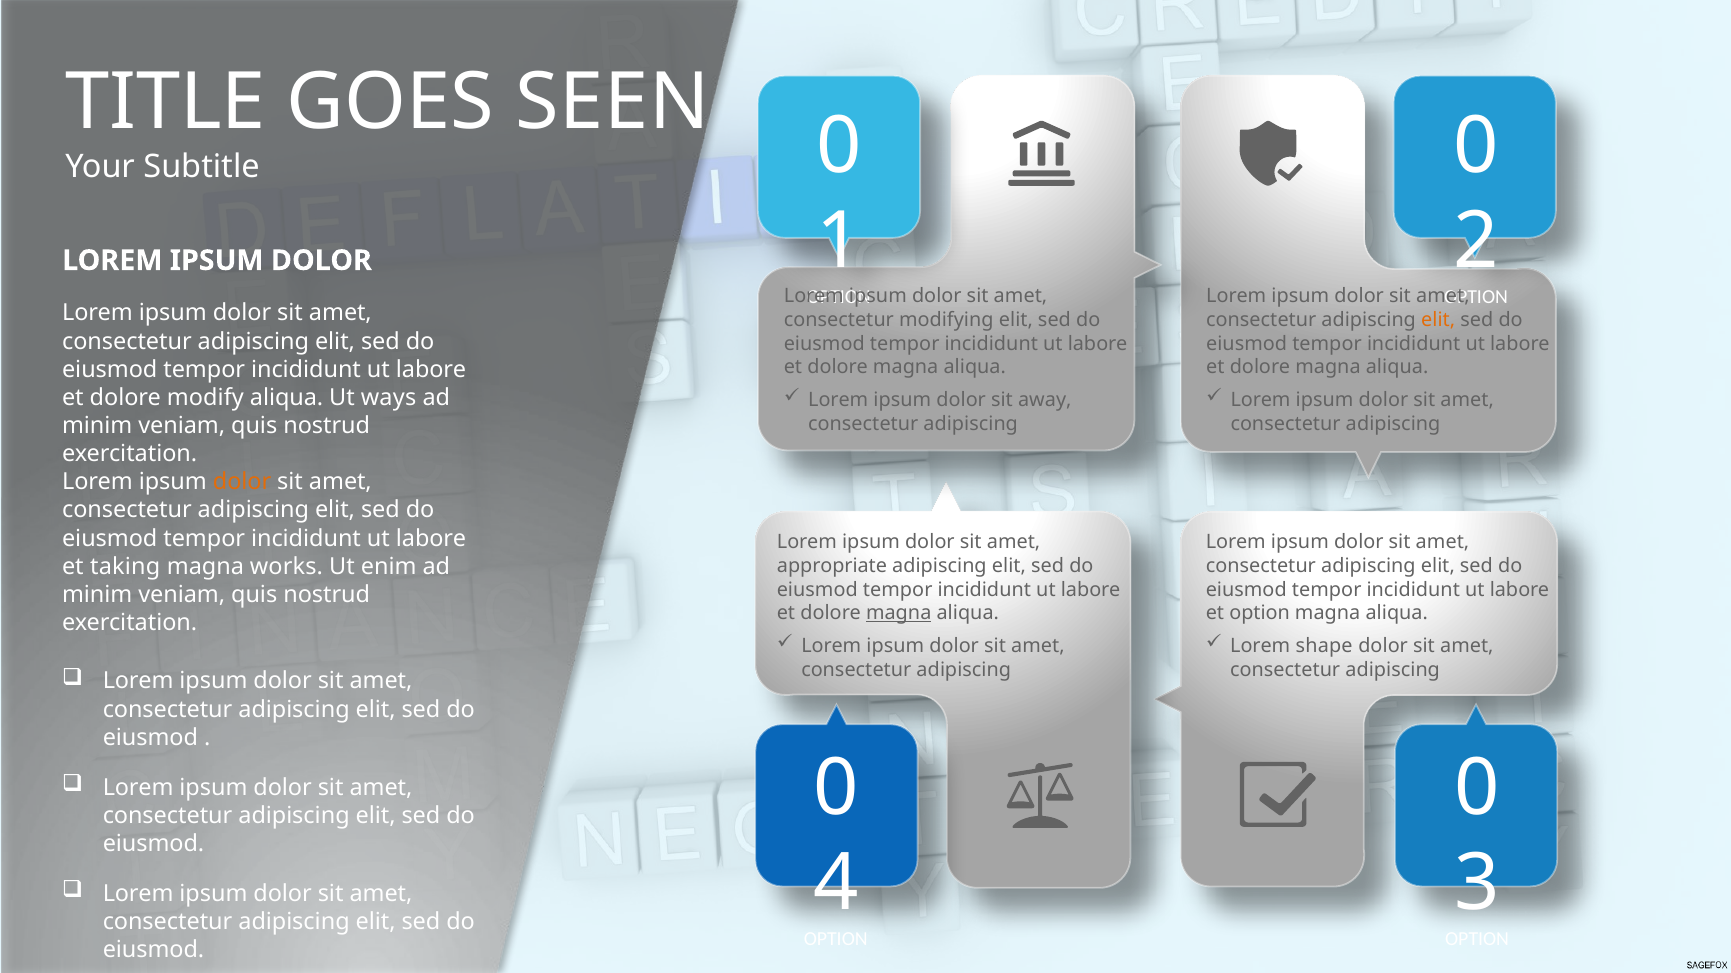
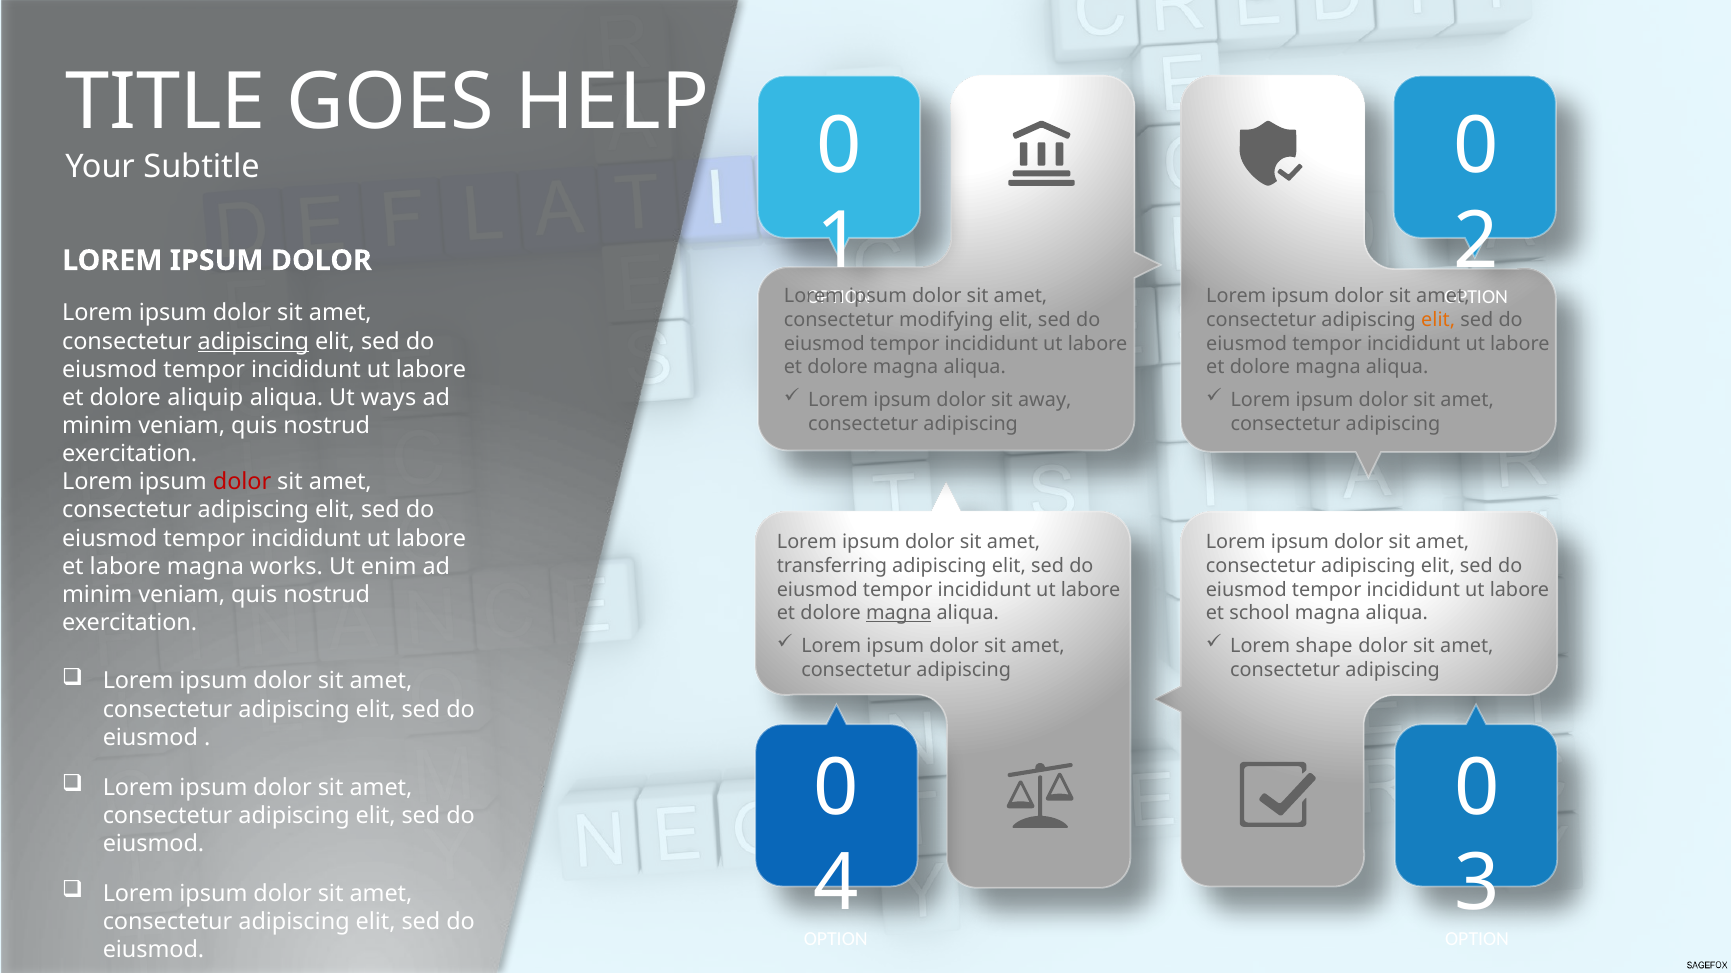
SEEN: SEEN -> HELP
adipiscing at (253, 342) underline: none -> present
modify: modify -> aliquip
dolor at (242, 482) colour: orange -> red
et taking: taking -> labore
appropriate: appropriate -> transferring
et option: option -> school
